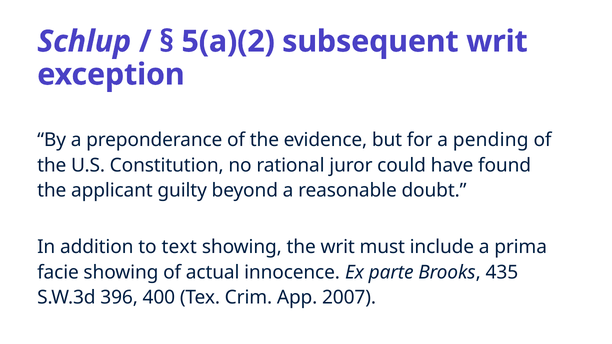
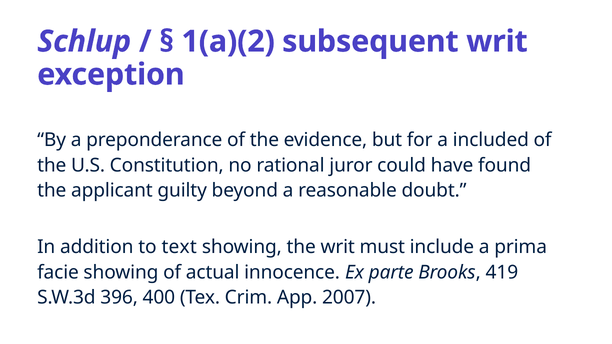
5(a)(2: 5(a)(2 -> 1(a)(2
pending: pending -> included
435: 435 -> 419
